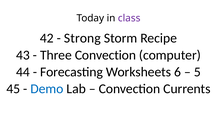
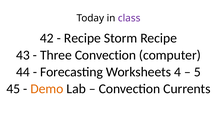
Strong at (82, 38): Strong -> Recipe
6: 6 -> 4
Demo colour: blue -> orange
